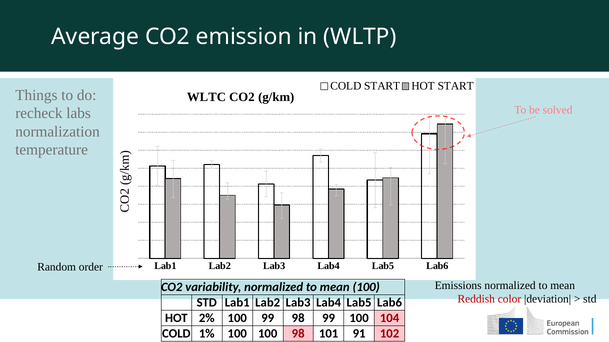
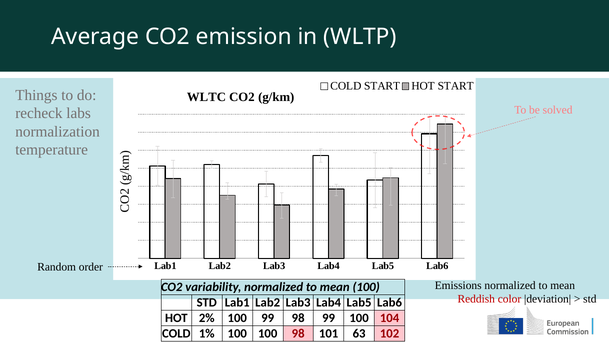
91: 91 -> 63
